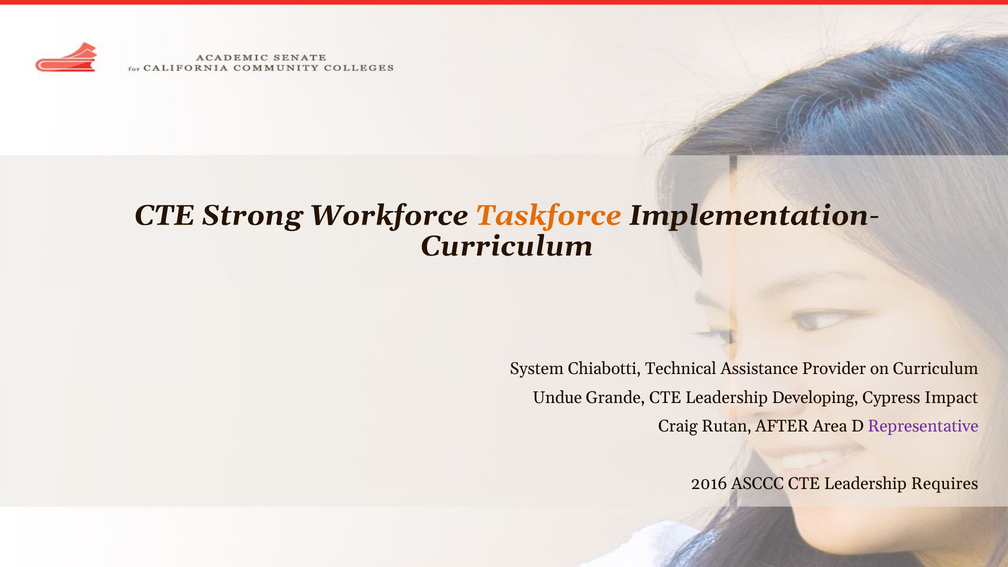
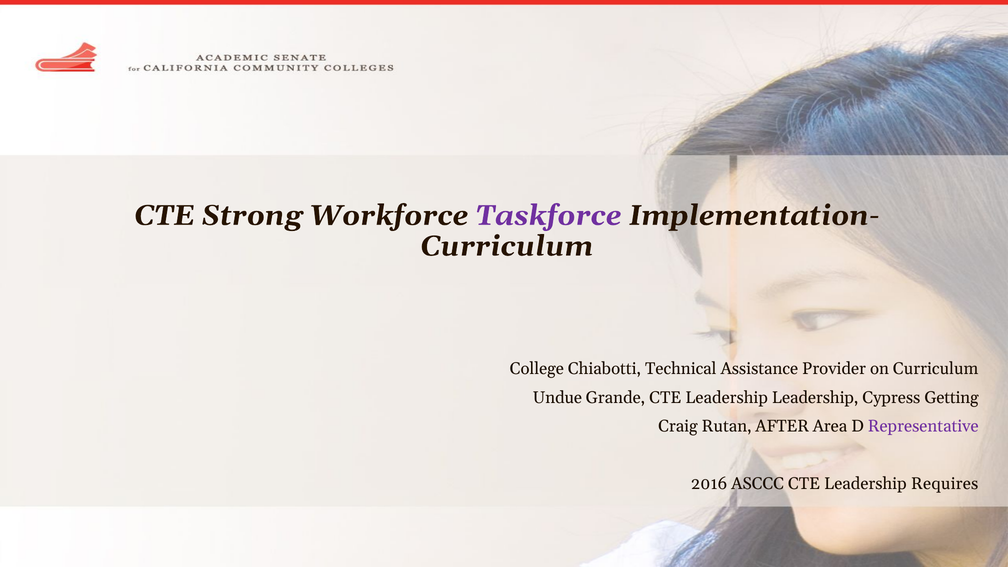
Taskforce colour: orange -> purple
System: System -> College
Leadership Developing: Developing -> Leadership
Impact: Impact -> Getting
